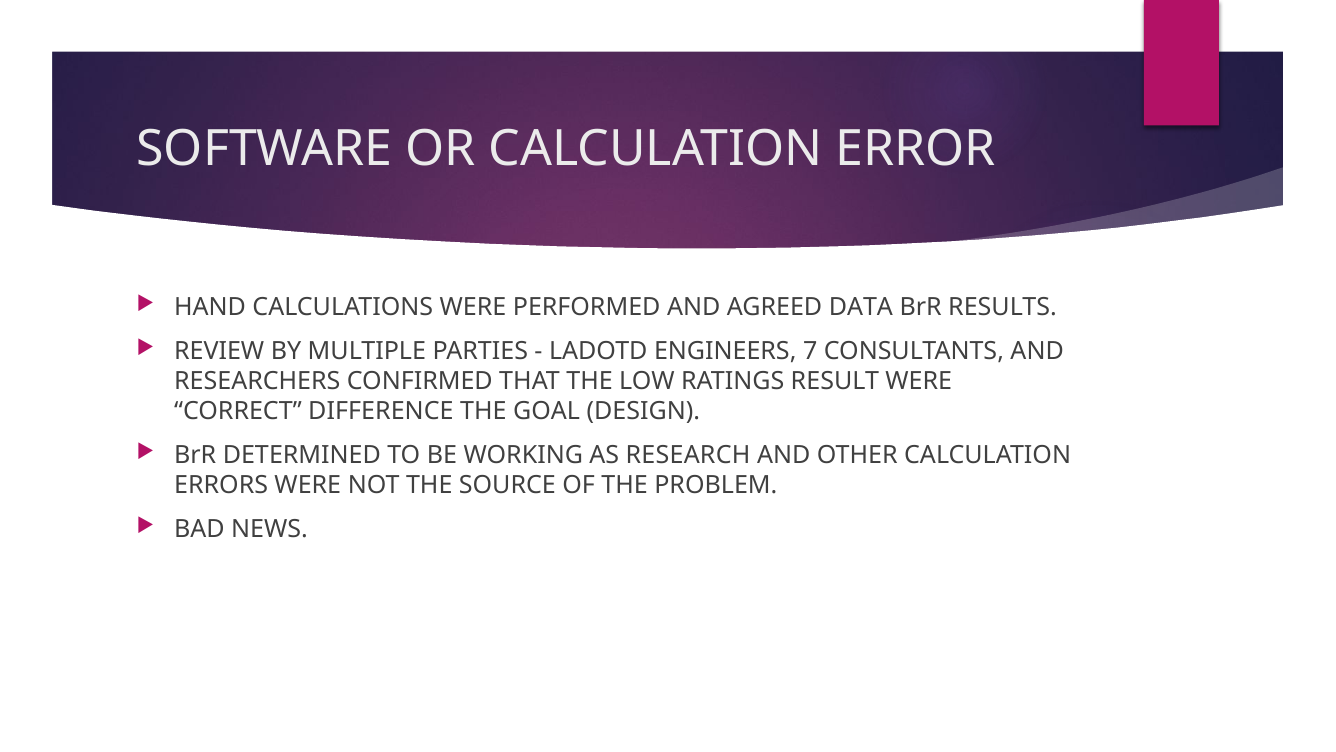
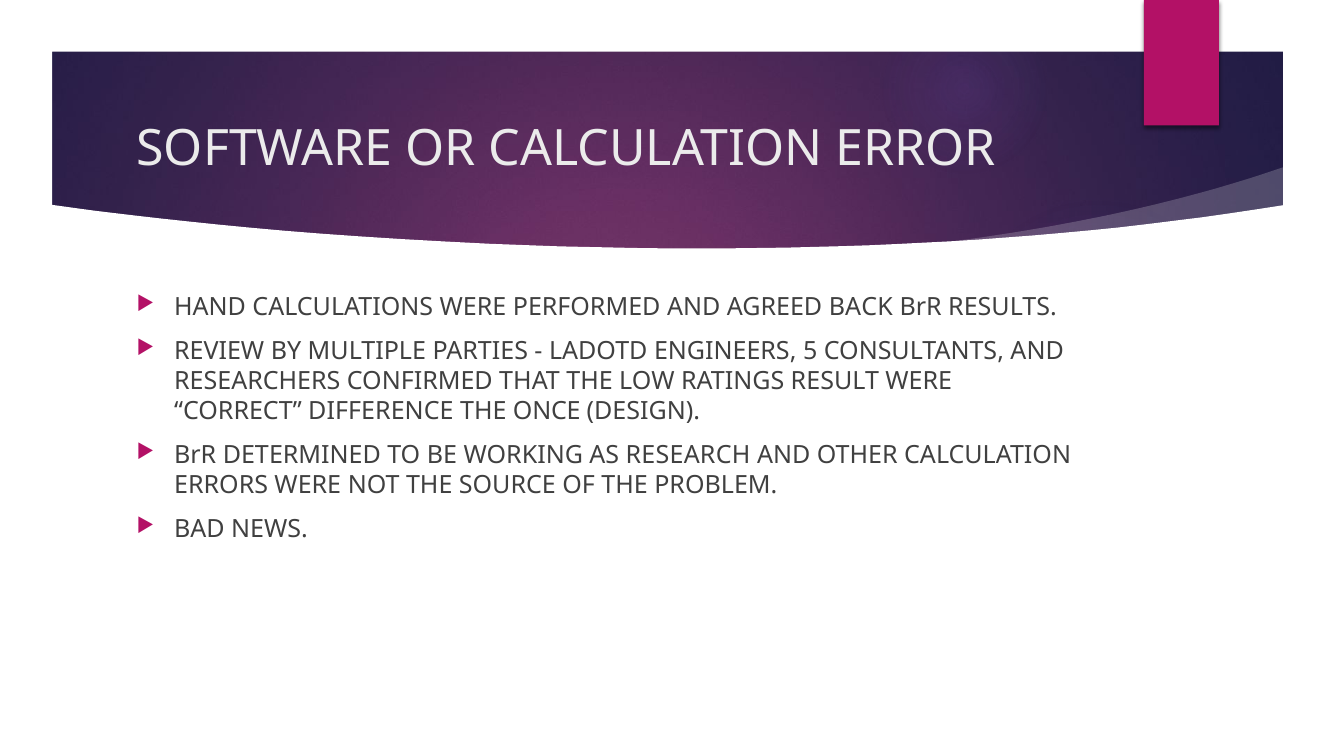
DATA: DATA -> BACK
7: 7 -> 5
GOAL: GOAL -> ONCE
